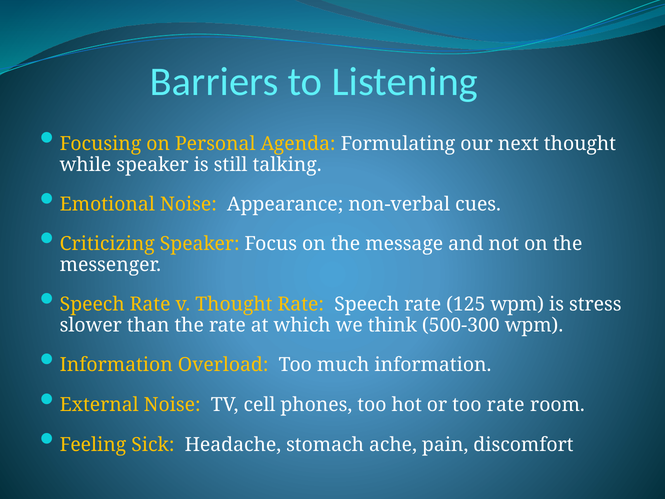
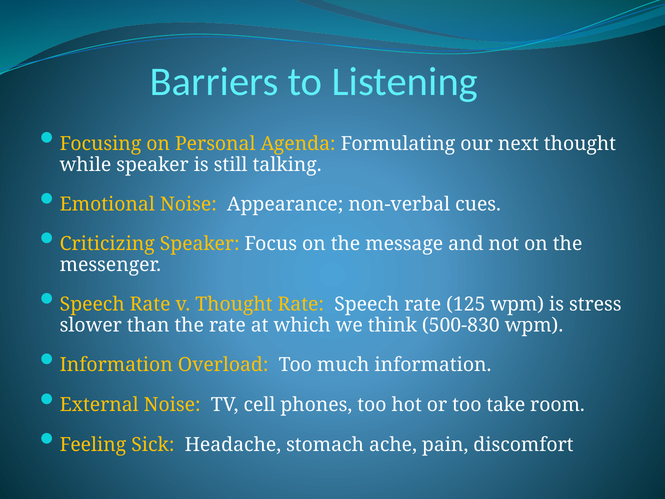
500-300: 500-300 -> 500-830
too rate: rate -> take
